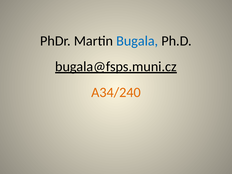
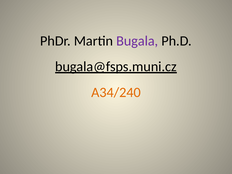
Bugala colour: blue -> purple
